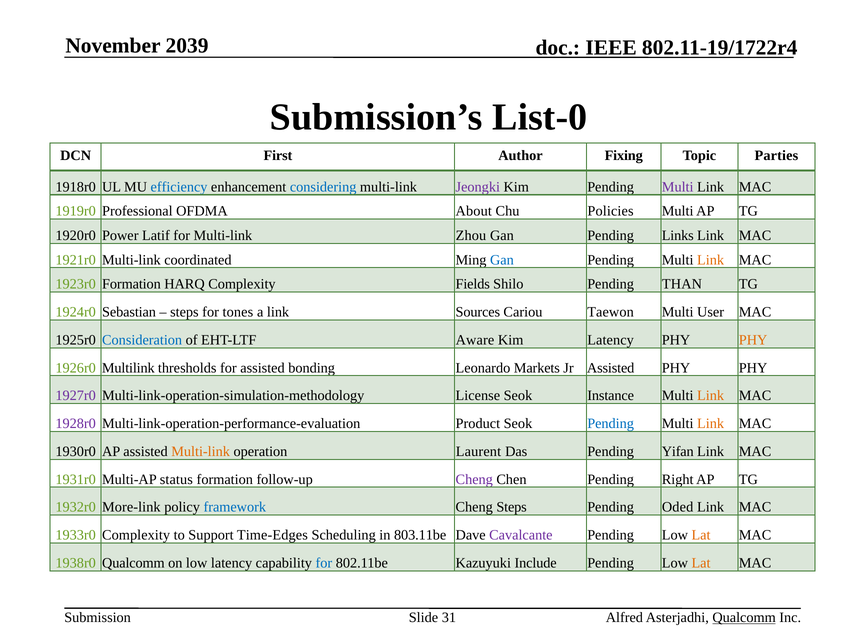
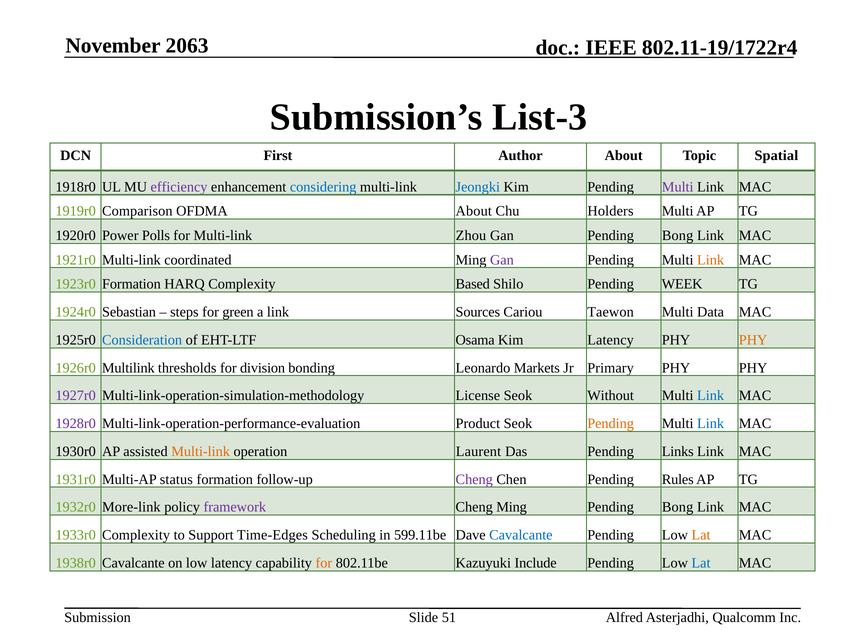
2039: 2039 -> 2063
List-0: List-0 -> List-3
Author Fixing: Fixing -> About
Parties: Parties -> Spatial
efficiency colour: blue -> purple
Jeongki colour: purple -> blue
Professional: Professional -> Comparison
Policies: Policies -> Holders
Latif: Latif -> Polls
Gan Pending Links: Links -> Bong
Gan at (502, 260) colour: blue -> purple
Fields: Fields -> Based
THAN: THAN -> WEEK
tones: tones -> green
User: User -> Data
Aware: Aware -> Osama
for assisted: assisted -> division
Jr Assisted: Assisted -> Primary
Instance: Instance -> Without
Link at (711, 395) colour: orange -> blue
Pending at (611, 423) colour: blue -> orange
Link at (711, 423) colour: orange -> blue
Yifan: Yifan -> Links
Right: Right -> Rules
framework colour: blue -> purple
Cheng Steps: Steps -> Ming
Oded at (678, 507): Oded -> Bong
803.11be: 803.11be -> 599.11be
Cavalcante at (521, 535) colour: purple -> blue
1938r0 Qualcomm: Qualcomm -> Cavalcante
for at (324, 563) colour: blue -> orange
Lat at (701, 563) colour: orange -> blue
31: 31 -> 51
Qualcomm at (744, 617) underline: present -> none
